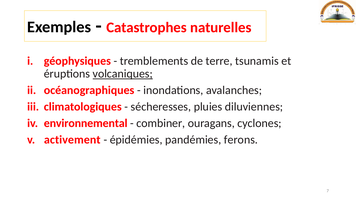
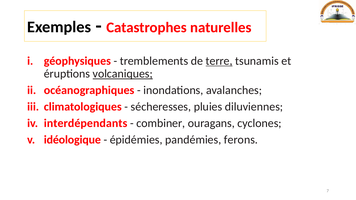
terre underline: none -> present
environnemental: environnemental -> interdépendants
activement: activement -> idéologique
